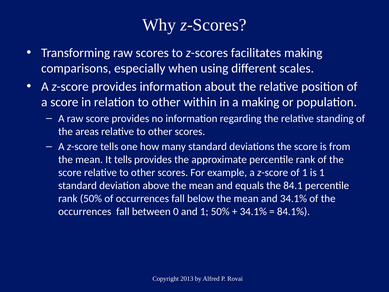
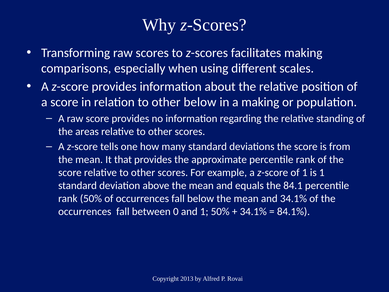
other within: within -> below
It tells: tells -> that
